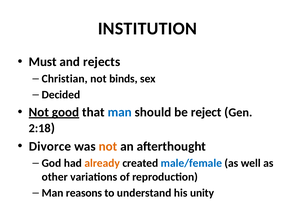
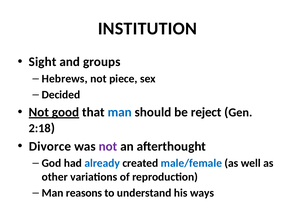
Must: Must -> Sight
rejects: rejects -> groups
Christian: Christian -> Hebrews
binds: binds -> piece
not at (108, 146) colour: orange -> purple
already colour: orange -> blue
unity: unity -> ways
